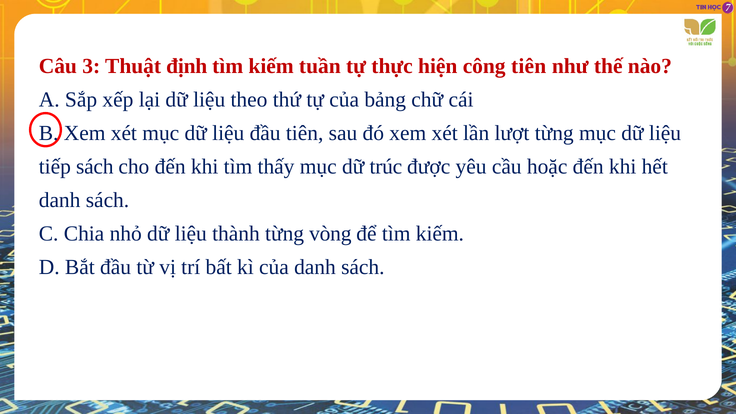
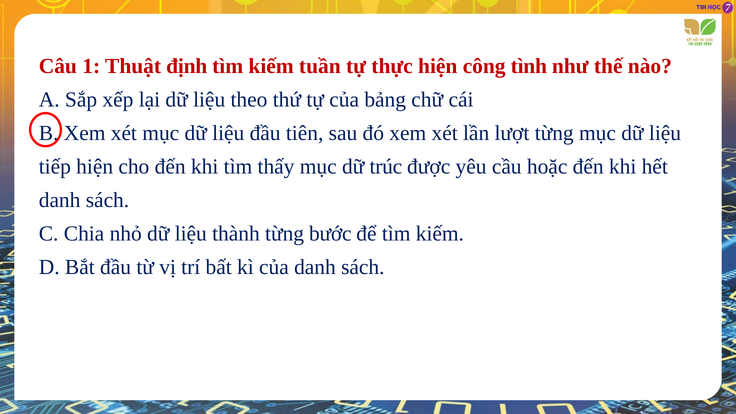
3: 3 -> 1
công tiên: tiên -> tình
tiếp sách: sách -> hiện
vòng: vòng -> bước
